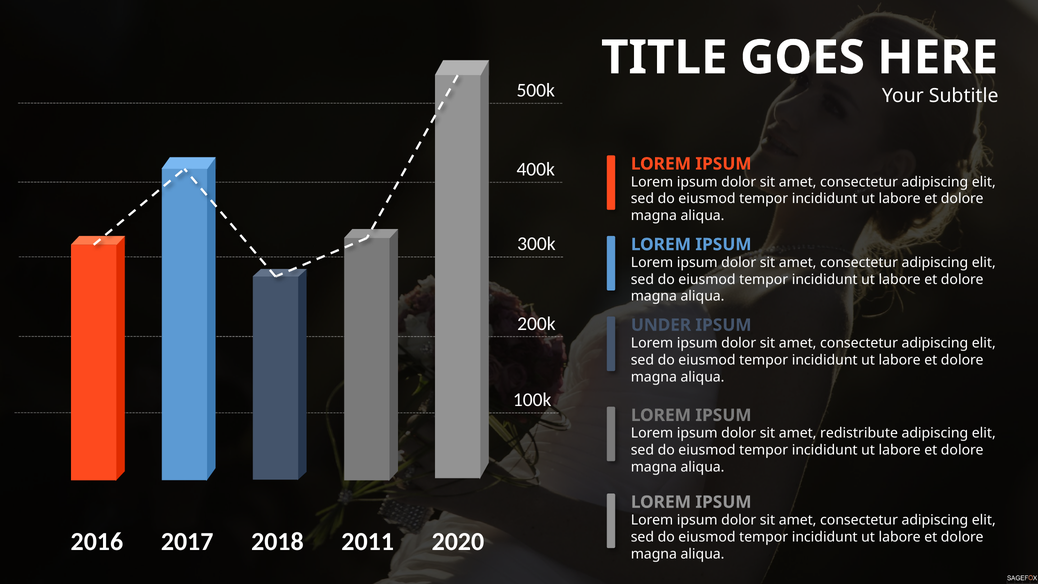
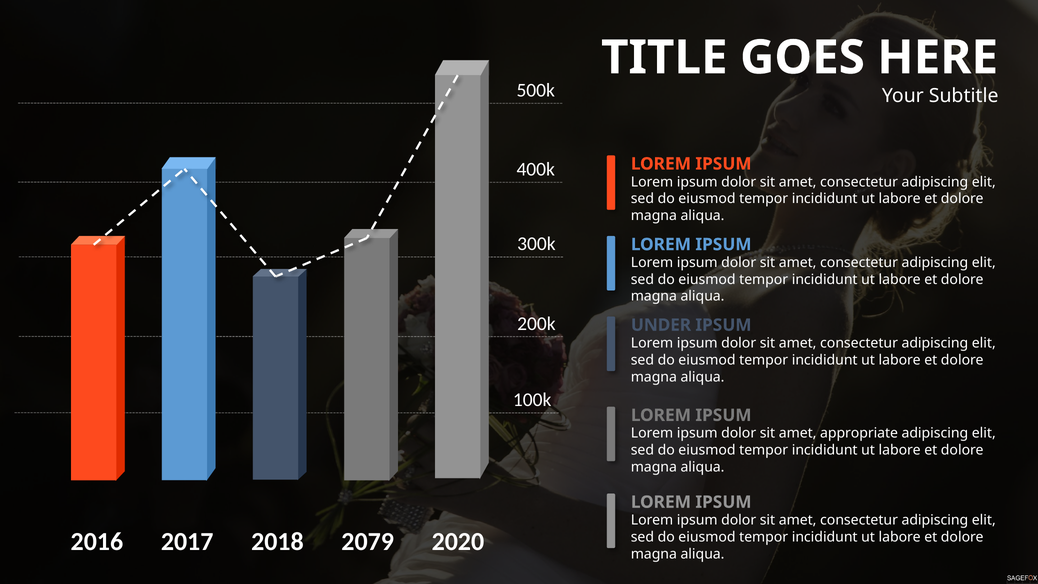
redistribute: redistribute -> appropriate
2011: 2011 -> 2079
